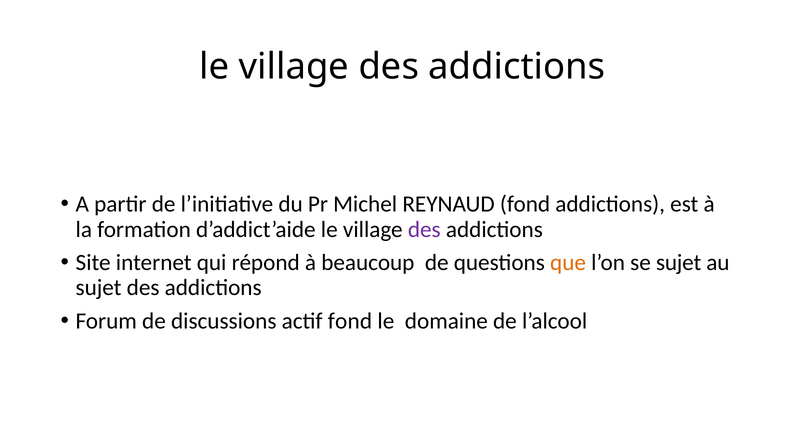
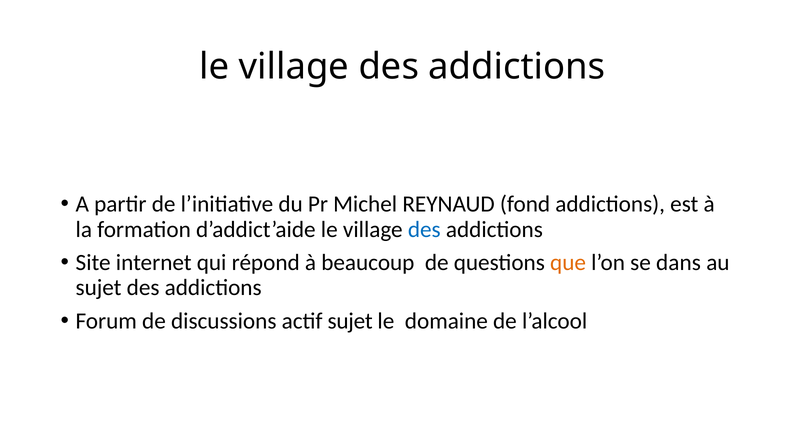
des at (424, 229) colour: purple -> blue
se sujet: sujet -> dans
actif fond: fond -> sujet
